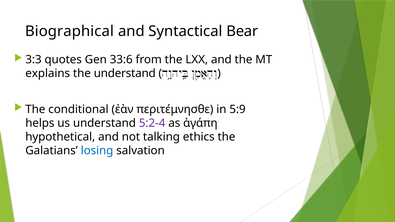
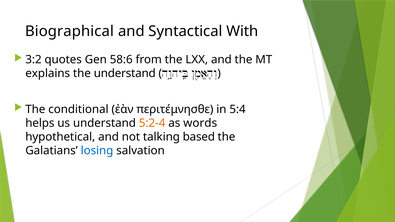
Bear: Bear -> With
3:3: 3:3 -> 3:2
33:6: 33:6 -> 58:6
5:9: 5:9 -> 5:4
5:2-4 colour: purple -> orange
ἀγάπη: ἀγάπη -> words
ethics: ethics -> based
